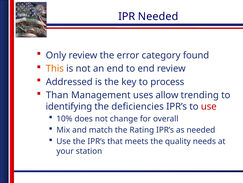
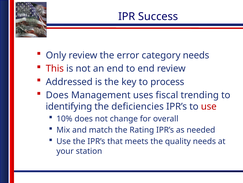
IPR Needed: Needed -> Success
category found: found -> needs
This colour: orange -> red
Than at (57, 95): Than -> Does
allow: allow -> fiscal
